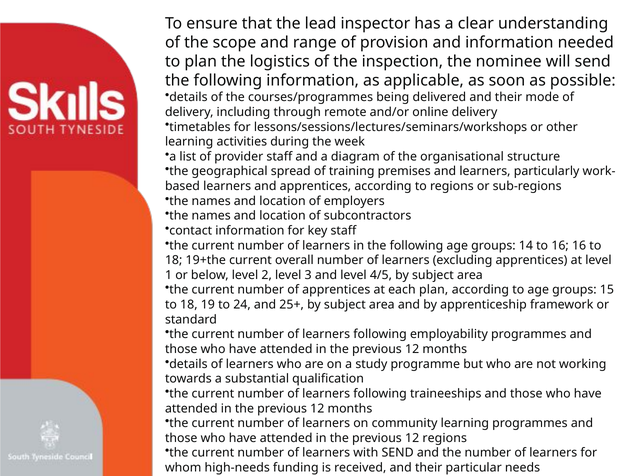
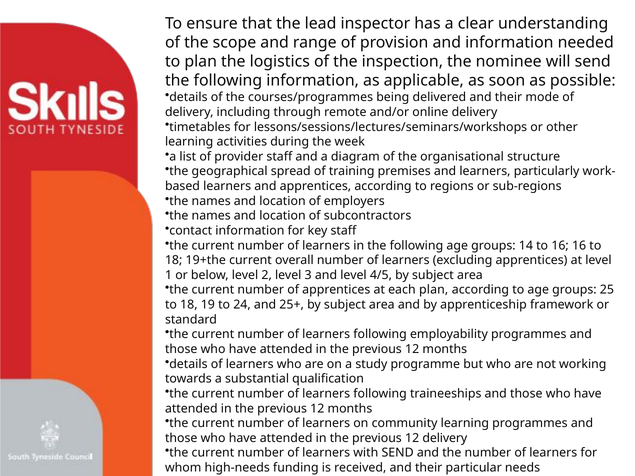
15: 15 -> 25
12 regions: regions -> delivery
